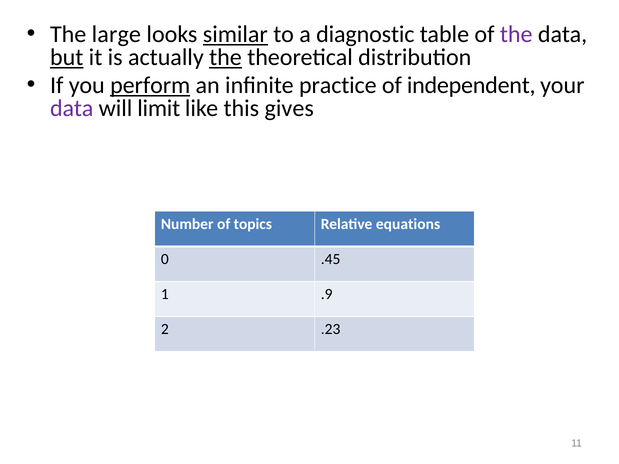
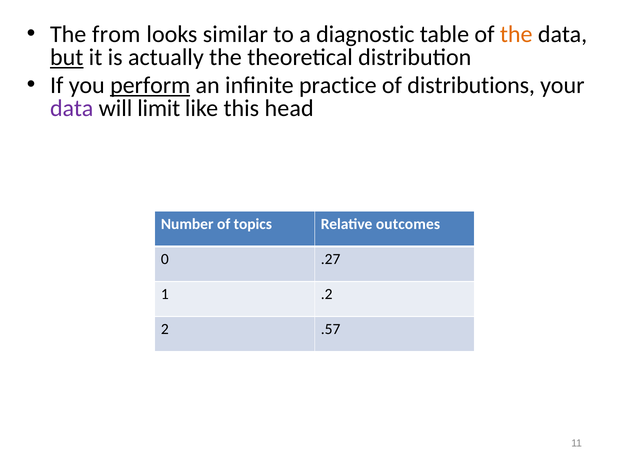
large: large -> from
similar underline: present -> none
the at (516, 34) colour: purple -> orange
the at (226, 57) underline: present -> none
independent: independent -> distributions
gives: gives -> head
equations: equations -> outcomes
.45: .45 -> .27
.9: .9 -> .2
.23: .23 -> .57
